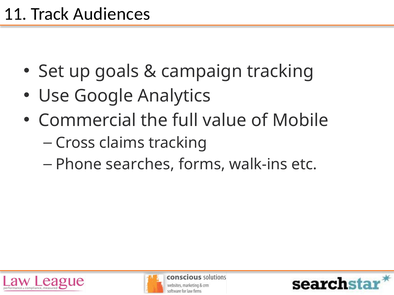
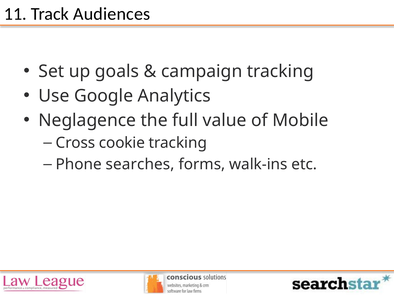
Commercial: Commercial -> Neglagence
claims: claims -> cookie
